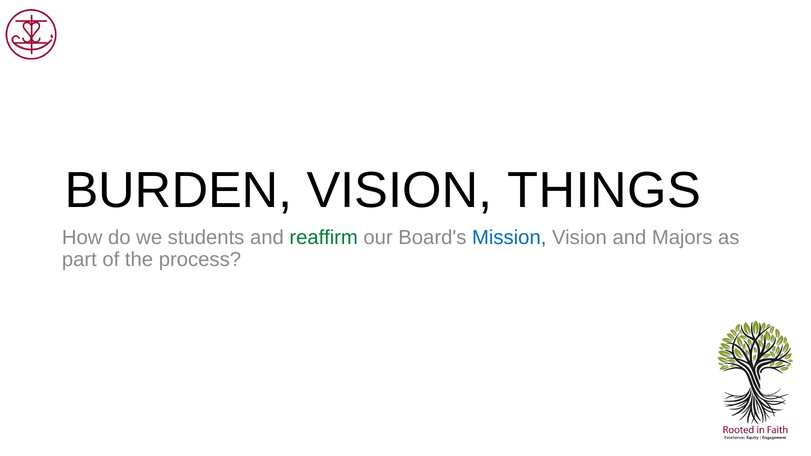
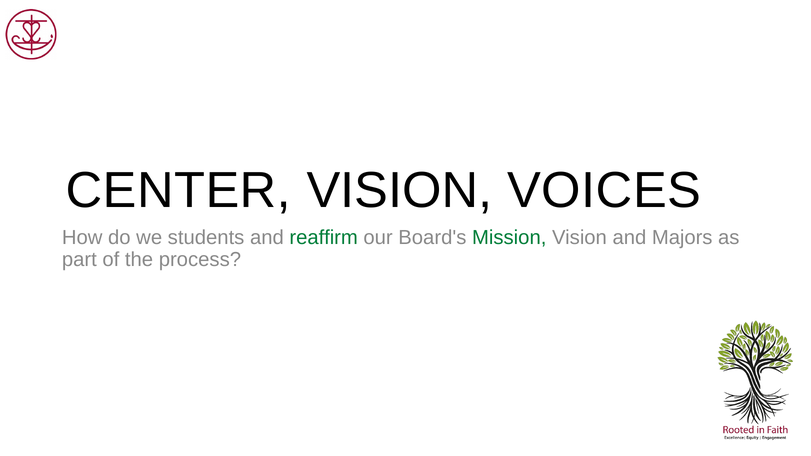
BURDEN: BURDEN -> CENTER
THINGS: THINGS -> VOICES
Mission colour: blue -> green
